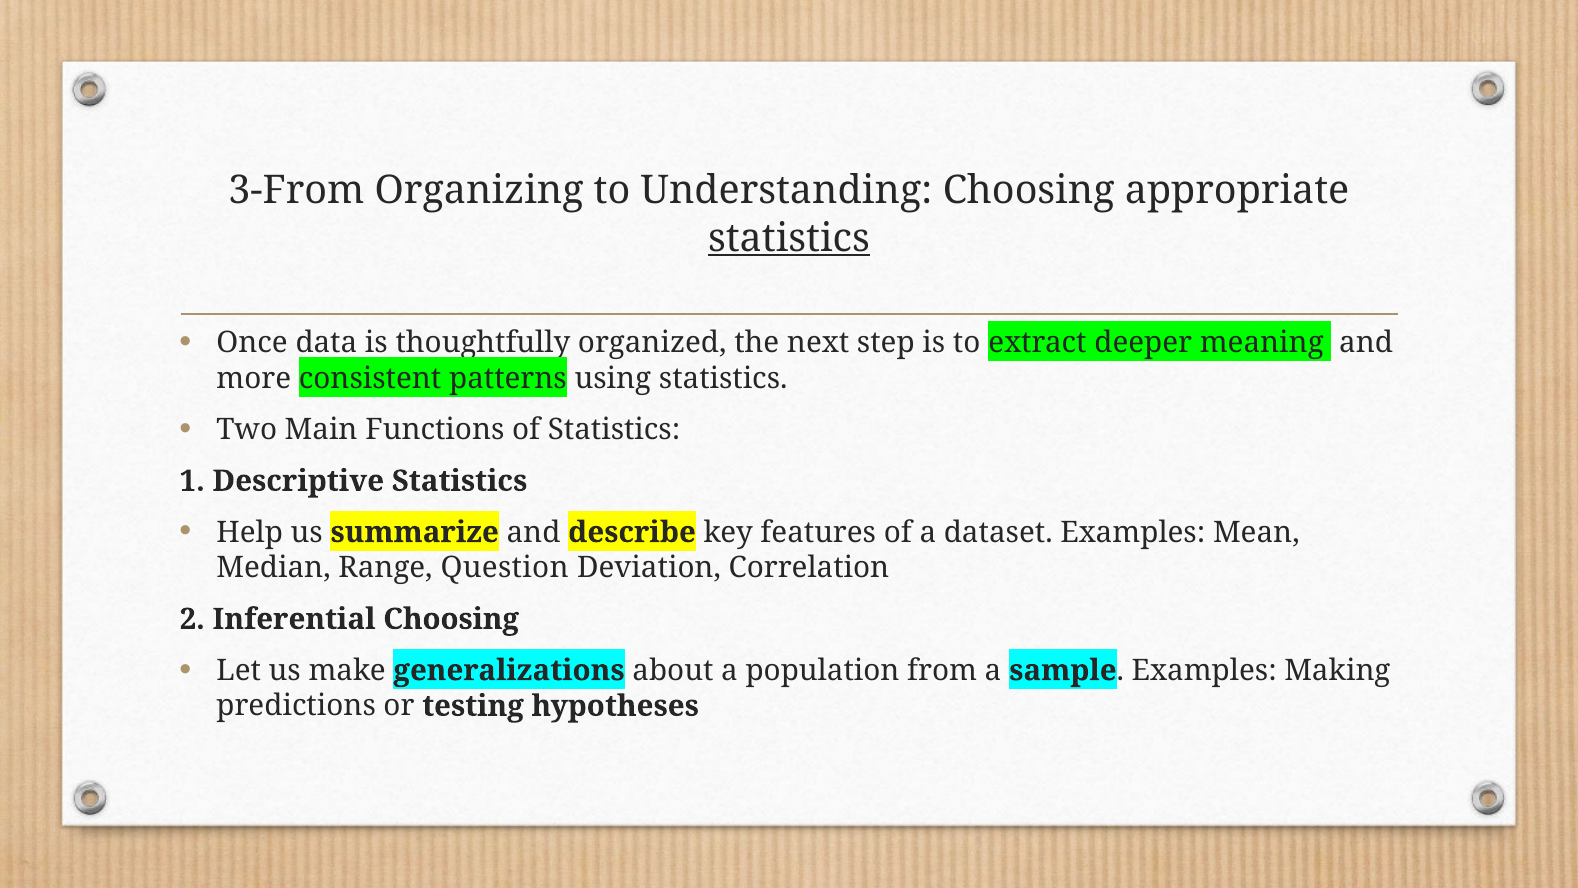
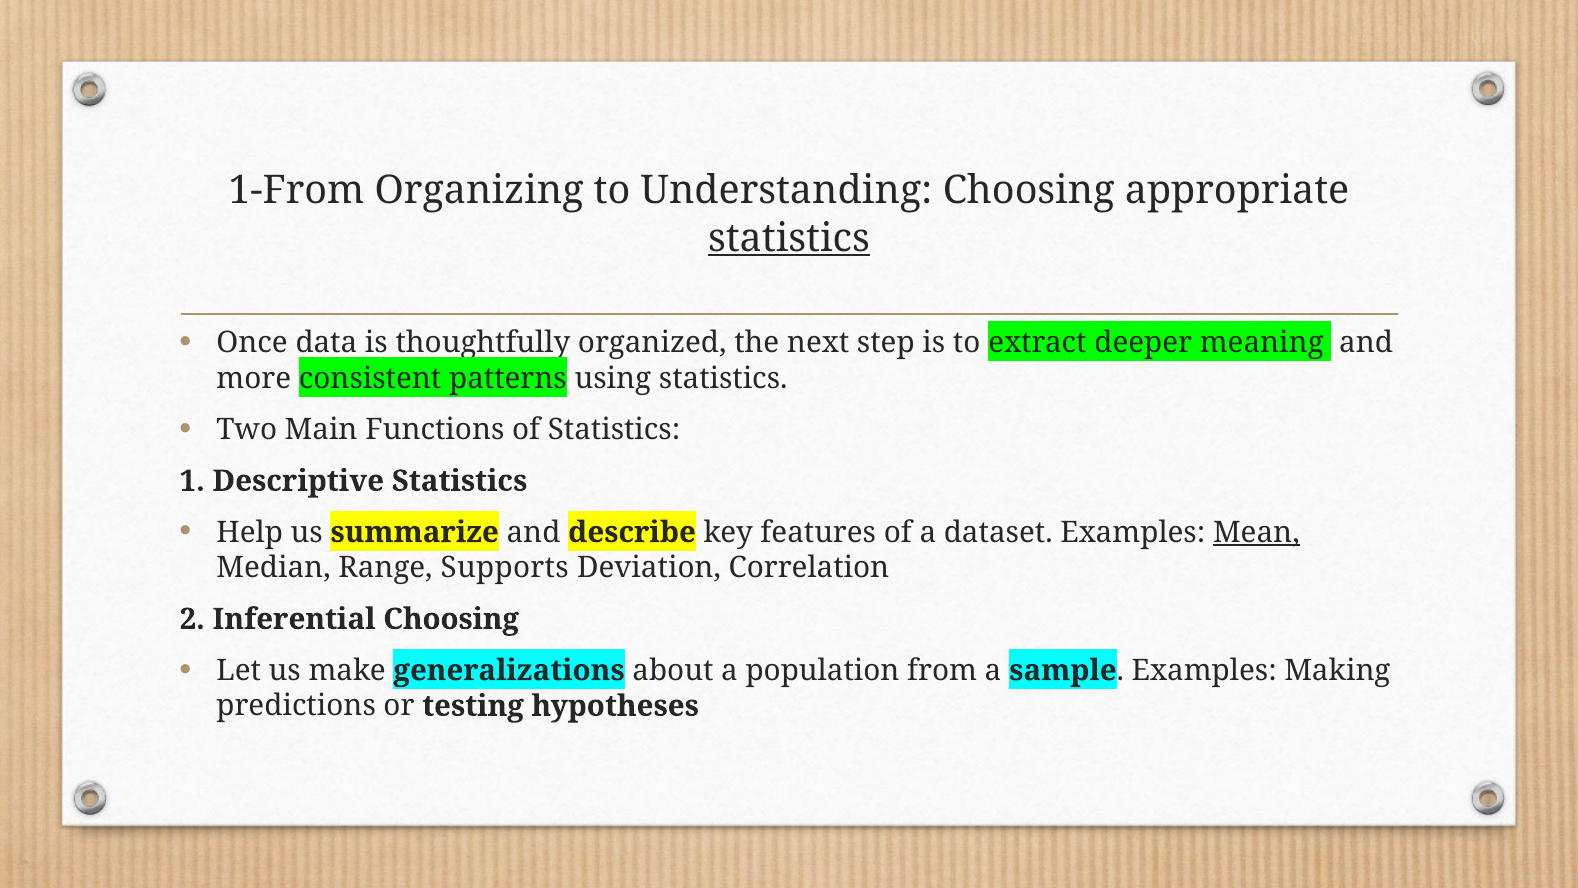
3-From: 3-From -> 1-From
Mean underline: none -> present
Question: Question -> Supports
